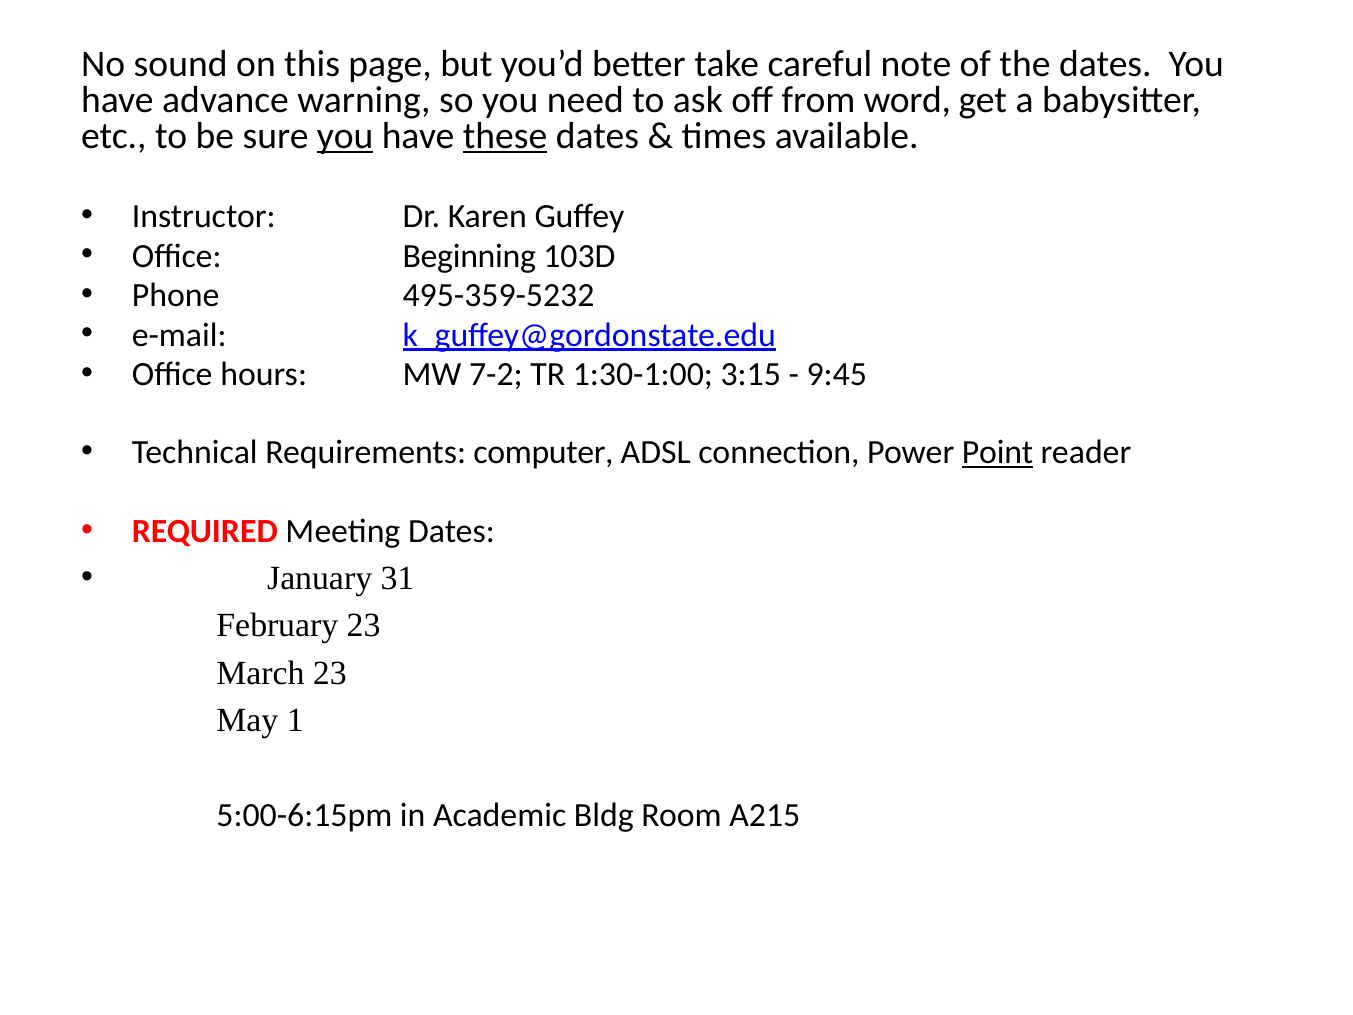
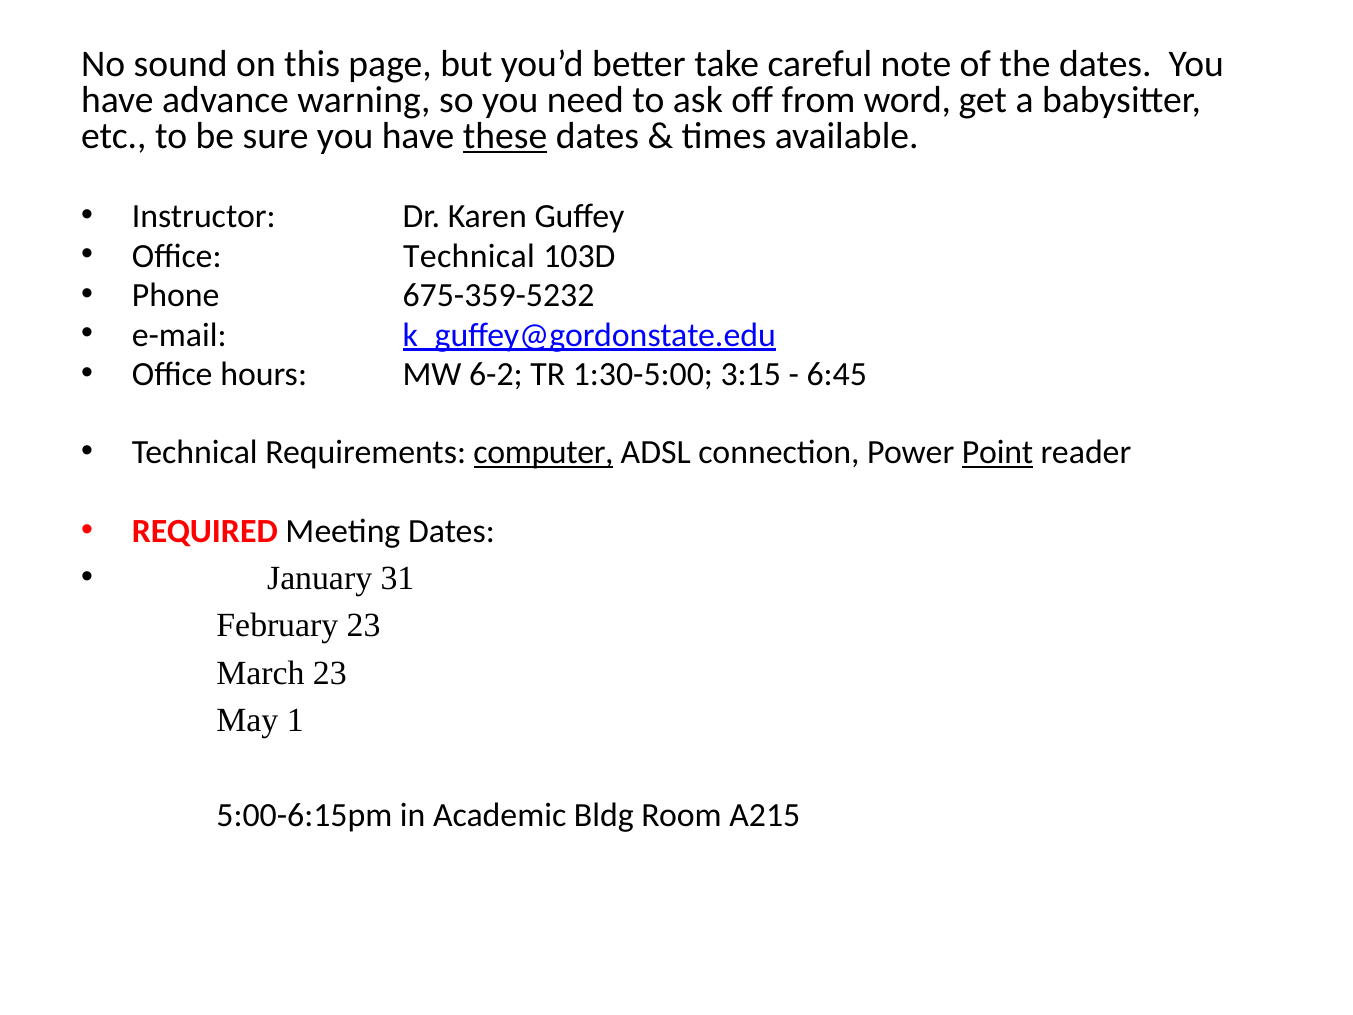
you at (345, 136) underline: present -> none
Office Beginning: Beginning -> Technical
495-359-5232: 495-359-5232 -> 675-359-5232
7-2: 7-2 -> 6-2
1:30-1:00: 1:30-1:00 -> 1:30-5:00
9:45: 9:45 -> 6:45
computer underline: none -> present
